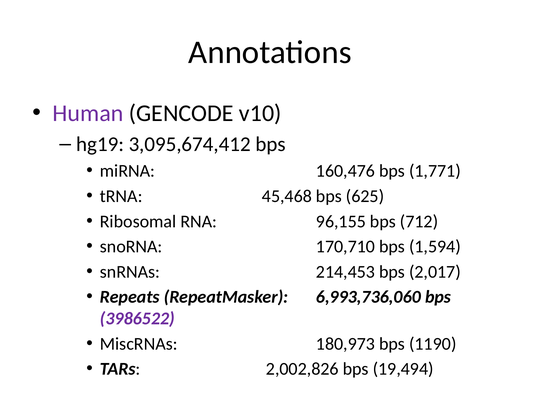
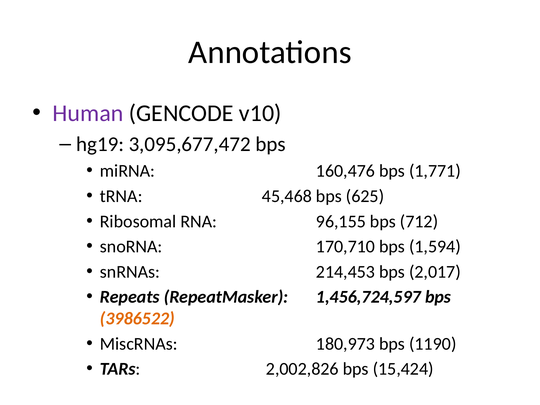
3,095,674,412: 3,095,674,412 -> 3,095,677,472
6,993,736,060: 6,993,736,060 -> 1,456,724,597
3986522 colour: purple -> orange
19,494: 19,494 -> 15,424
